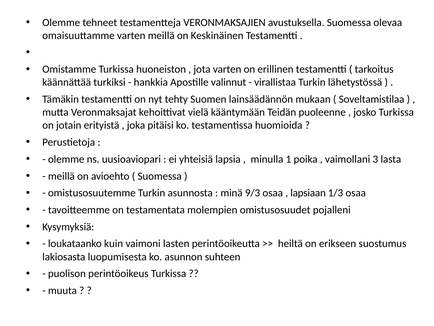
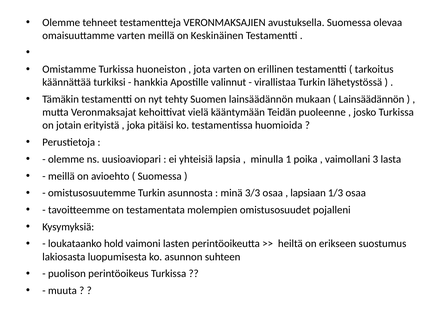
Soveltamistilaa at (372, 99): Soveltamistilaa -> Lainsäädännön
9/3: 9/3 -> 3/3
kuin: kuin -> hold
